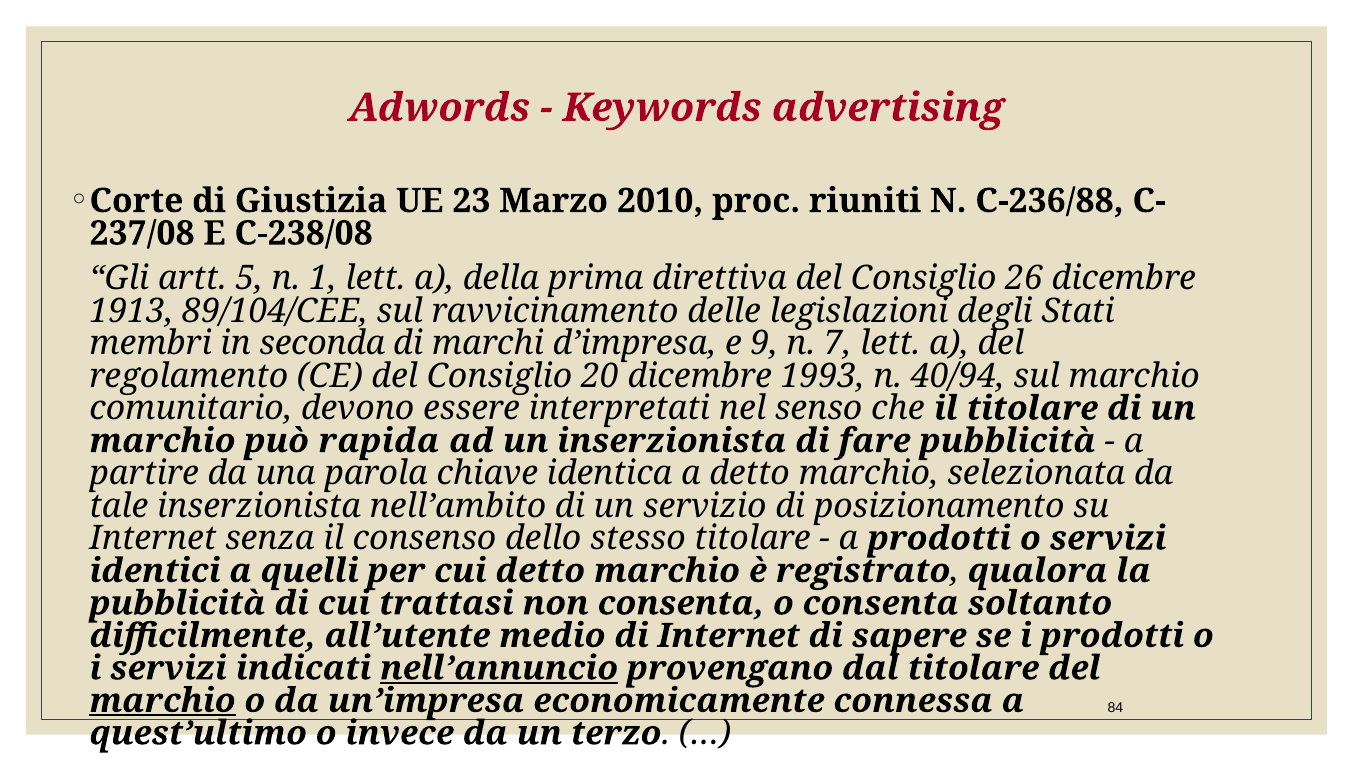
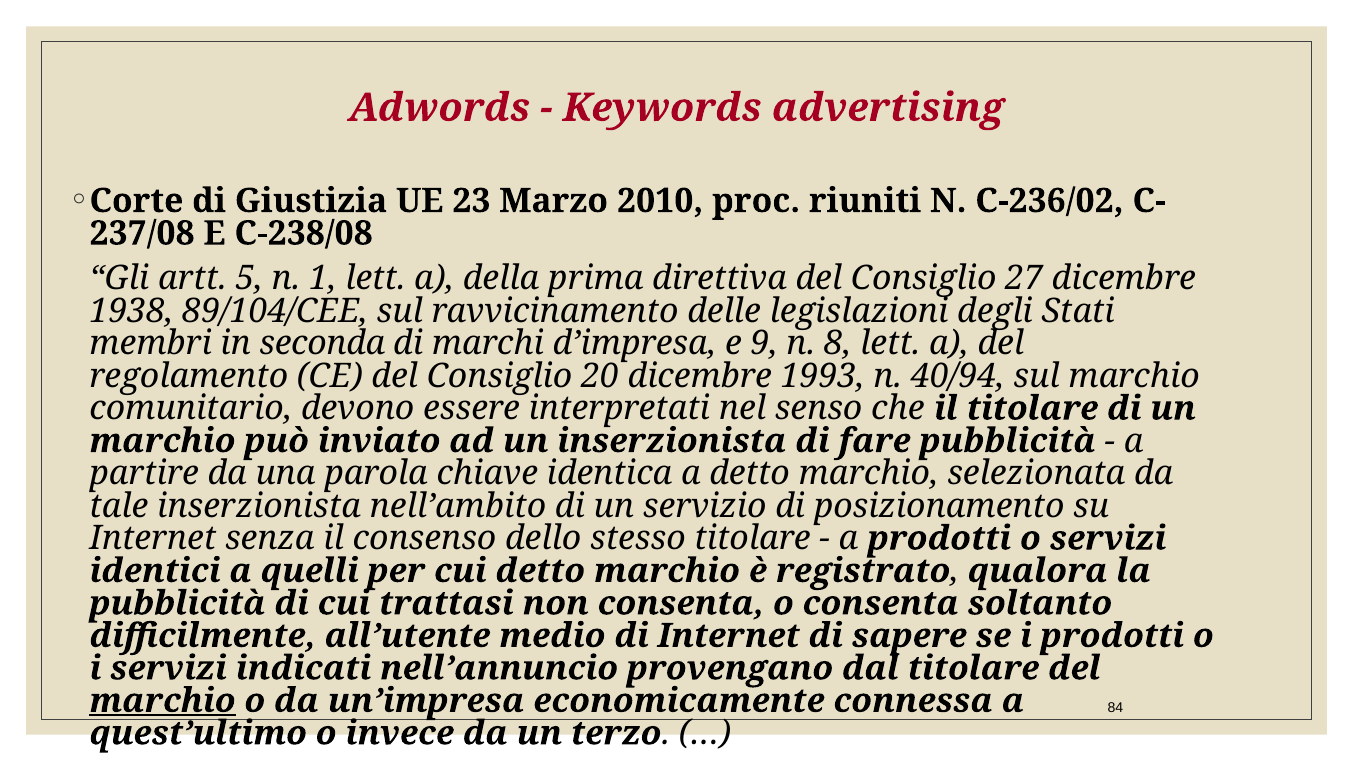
C-236/88: C-236/88 -> C-236/02
26: 26 -> 27
1913: 1913 -> 1938
7: 7 -> 8
rapida: rapida -> inviato
nell’annuncio underline: present -> none
